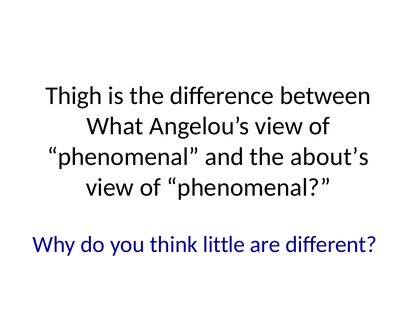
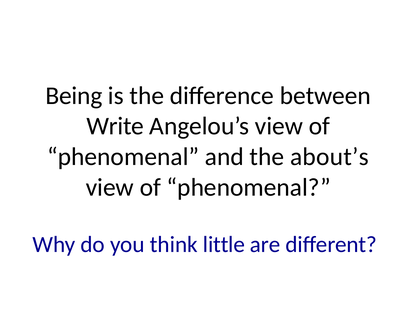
Thigh: Thigh -> Being
What: What -> Write
